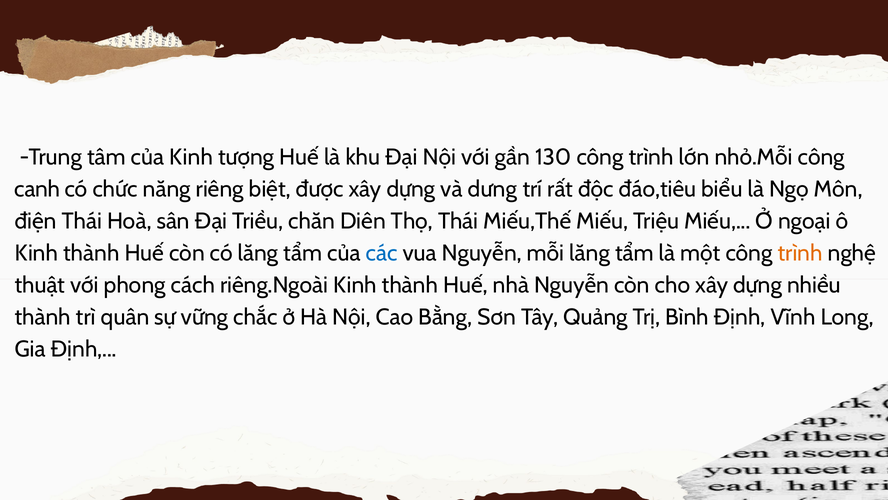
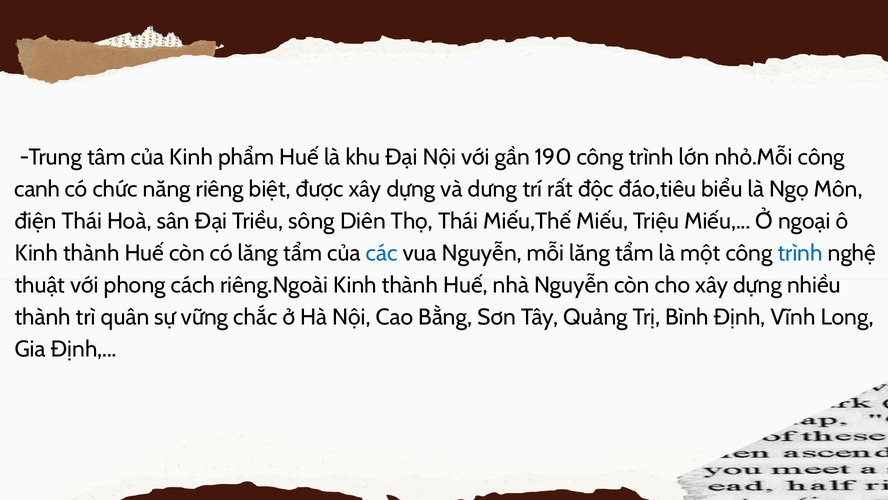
tượng: tượng -> phẩm
130: 130 -> 190
chăn: chăn -> sông
trình at (800, 253) colour: orange -> blue
